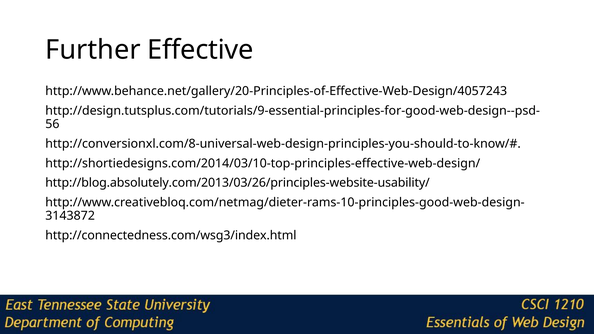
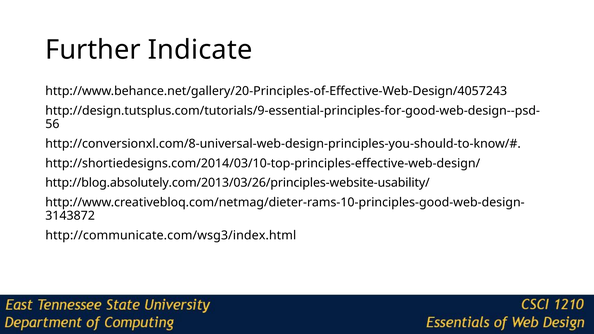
Effective: Effective -> Indicate
http://connectedness.com/wsg3/index.html: http://connectedness.com/wsg3/index.html -> http://communicate.com/wsg3/index.html
